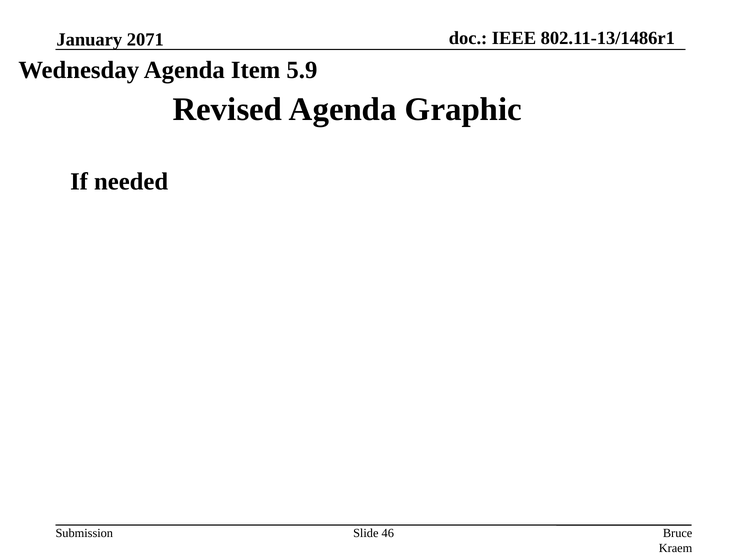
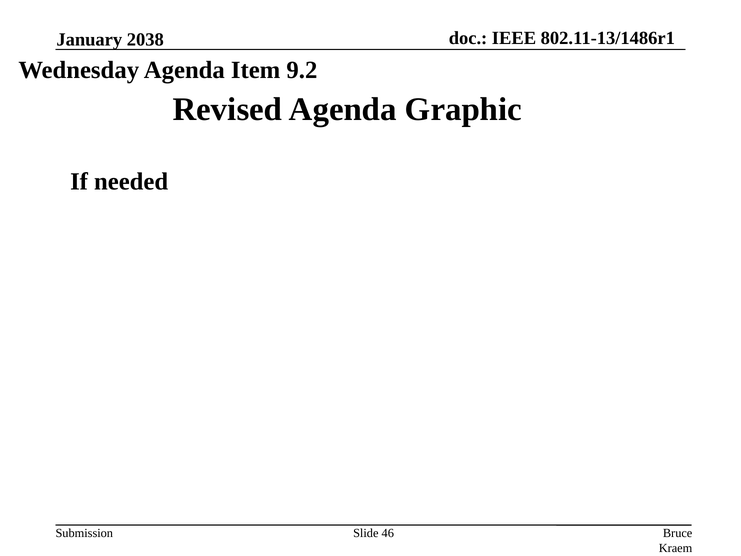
2071: 2071 -> 2038
5.9: 5.9 -> 9.2
